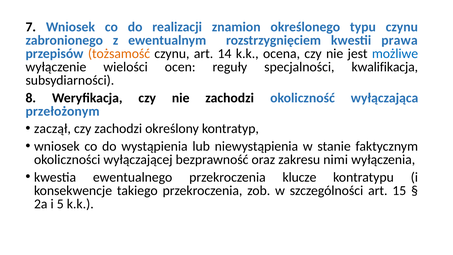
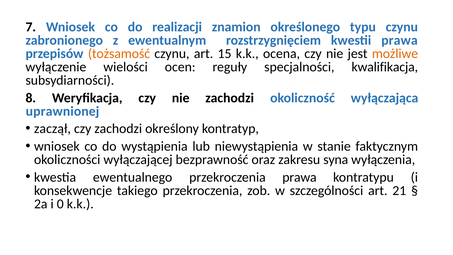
14: 14 -> 15
możliwe colour: blue -> orange
przełożonym: przełożonym -> uprawnionej
nimi: nimi -> syna
przekroczenia klucze: klucze -> prawa
15: 15 -> 21
5: 5 -> 0
